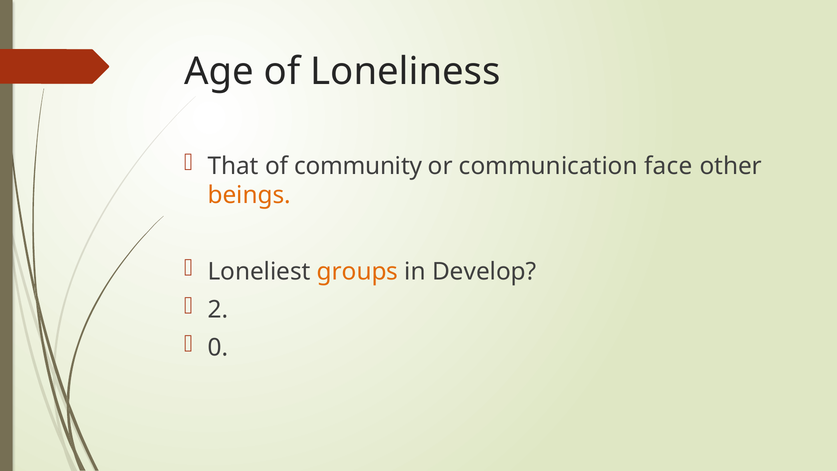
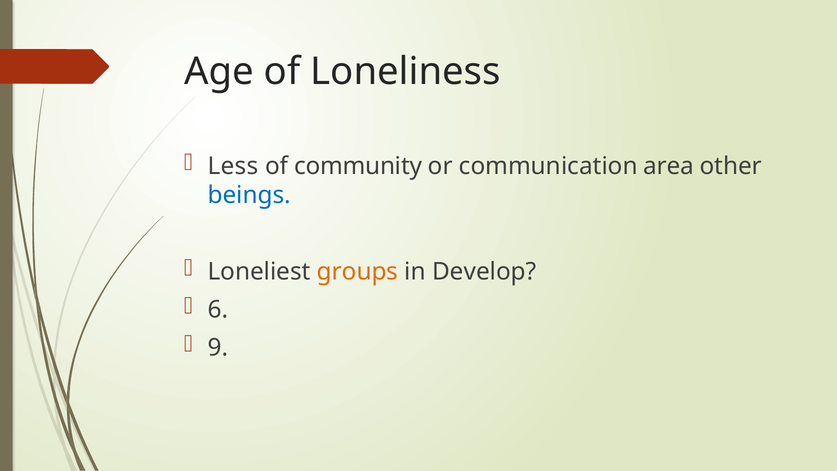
That: That -> Less
face: face -> area
beings colour: orange -> blue
2: 2 -> 6
0: 0 -> 9
